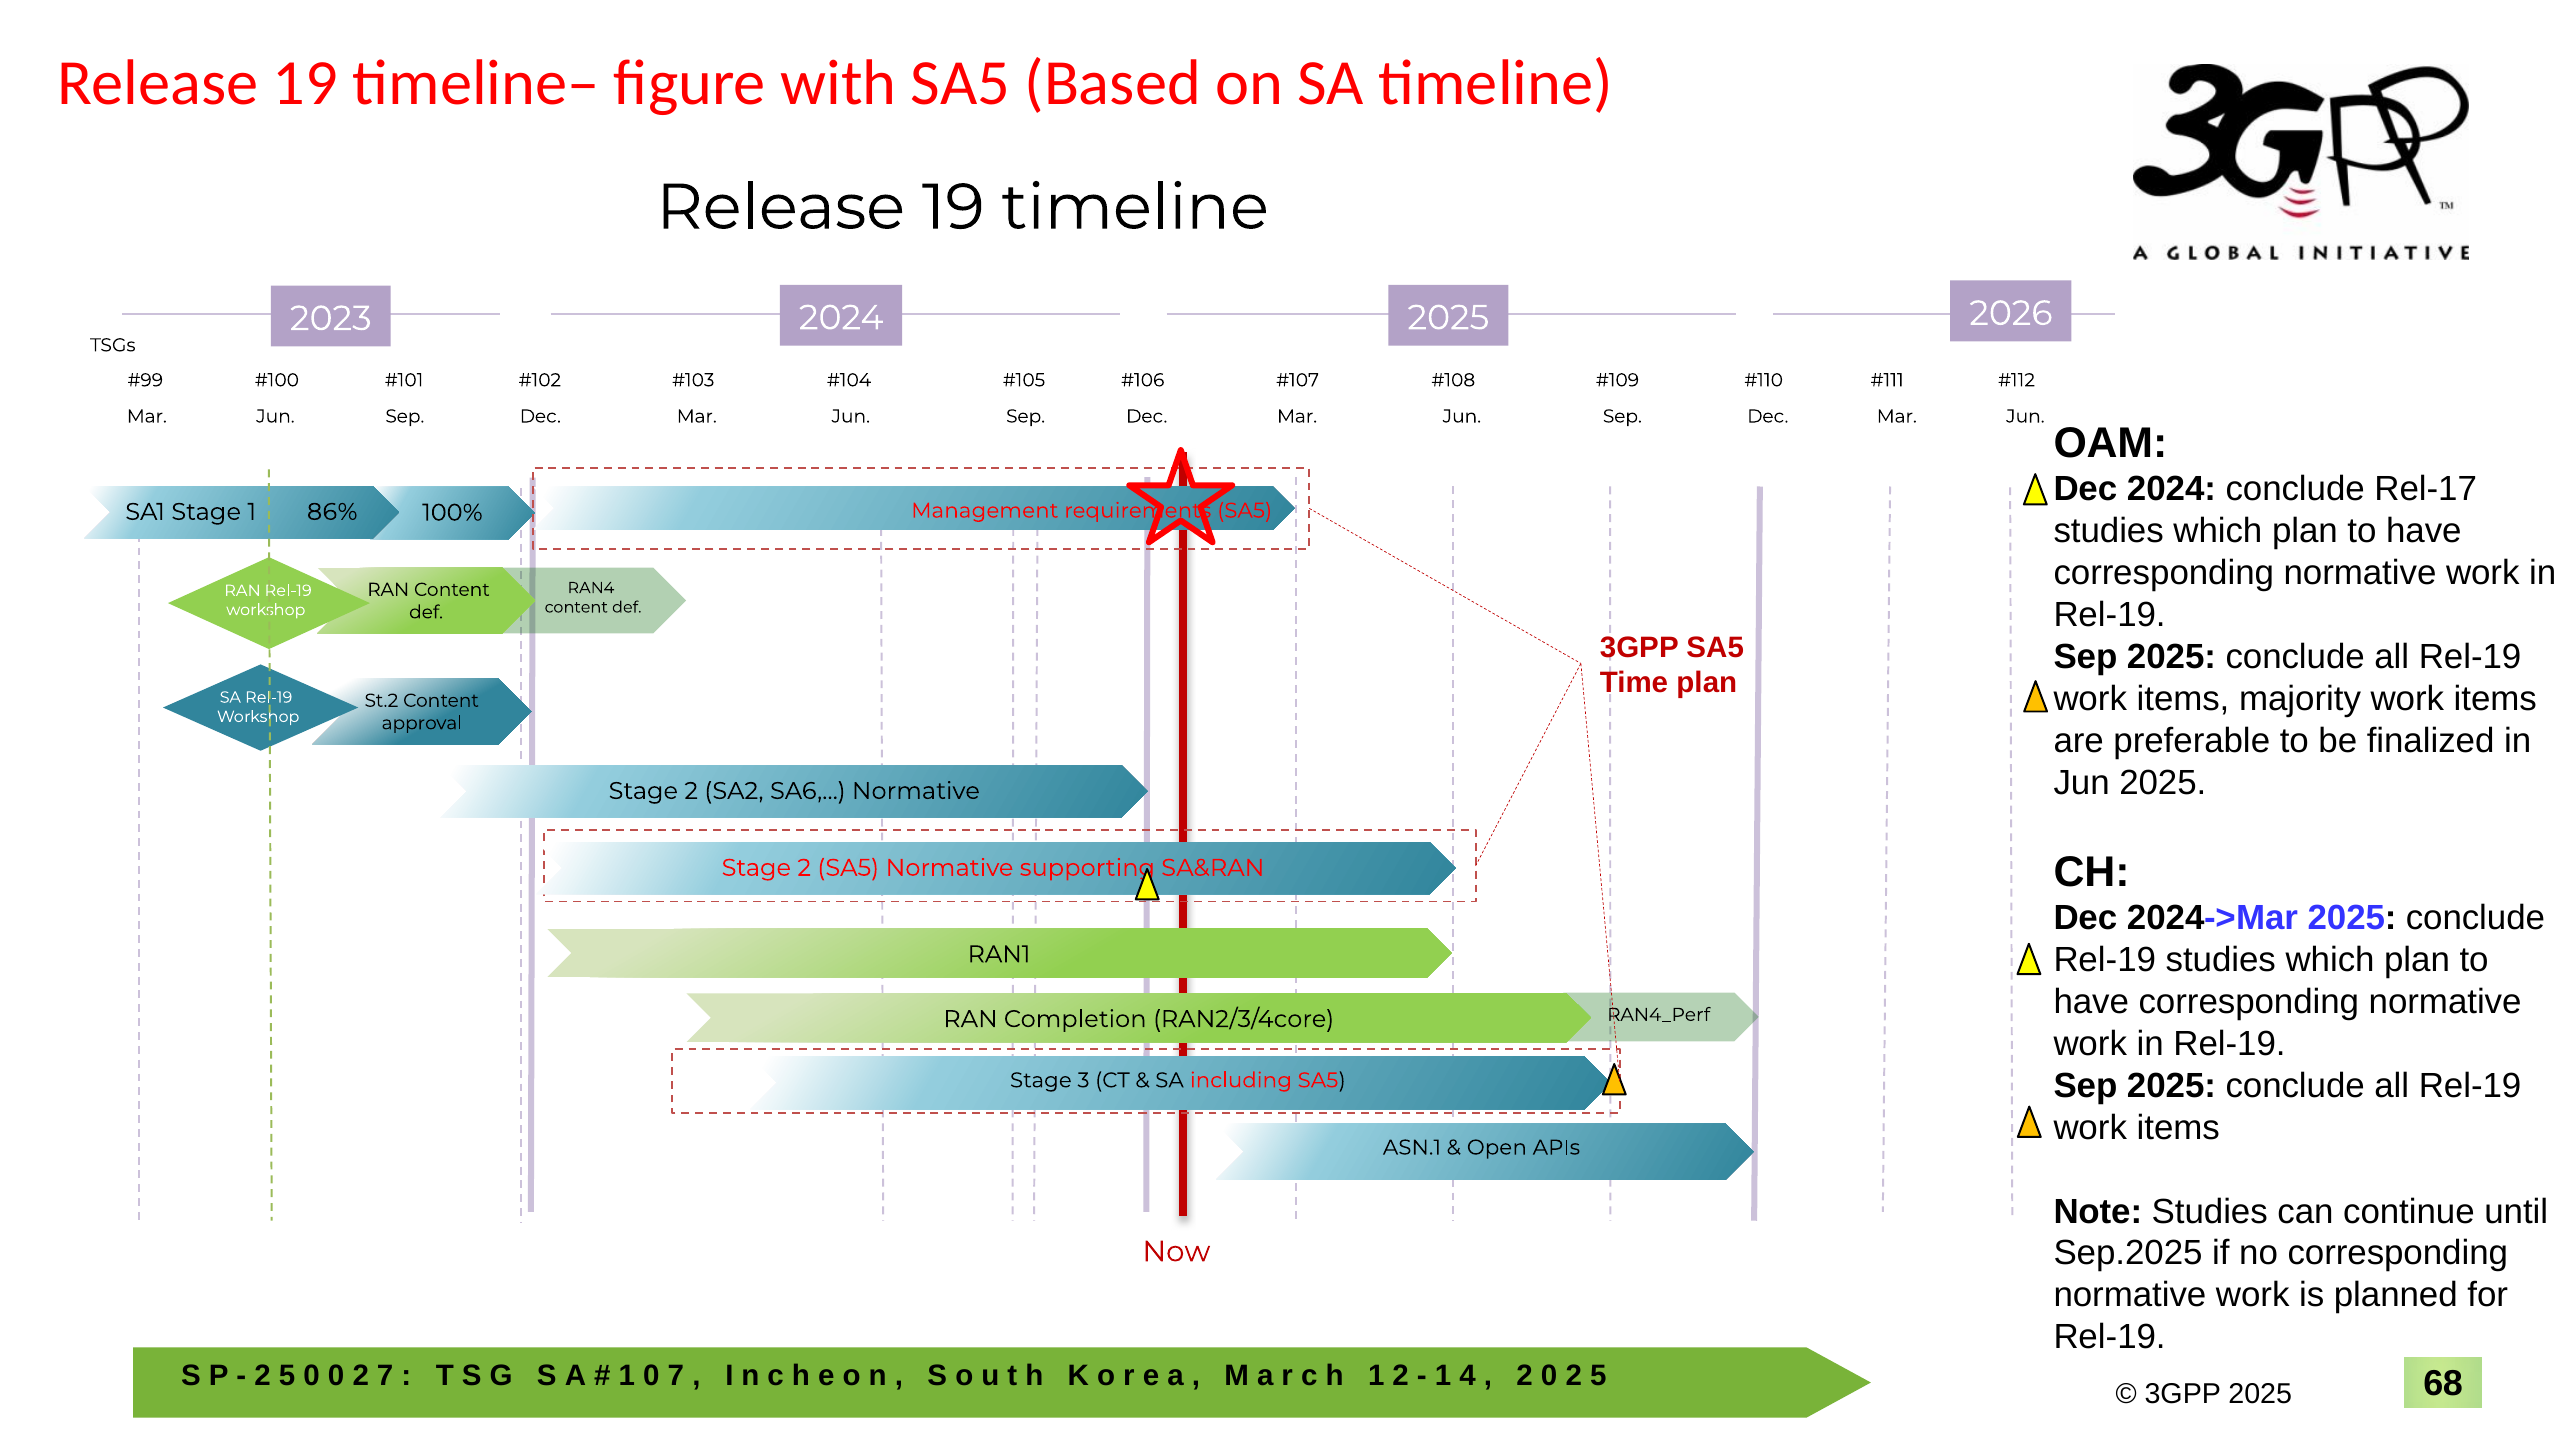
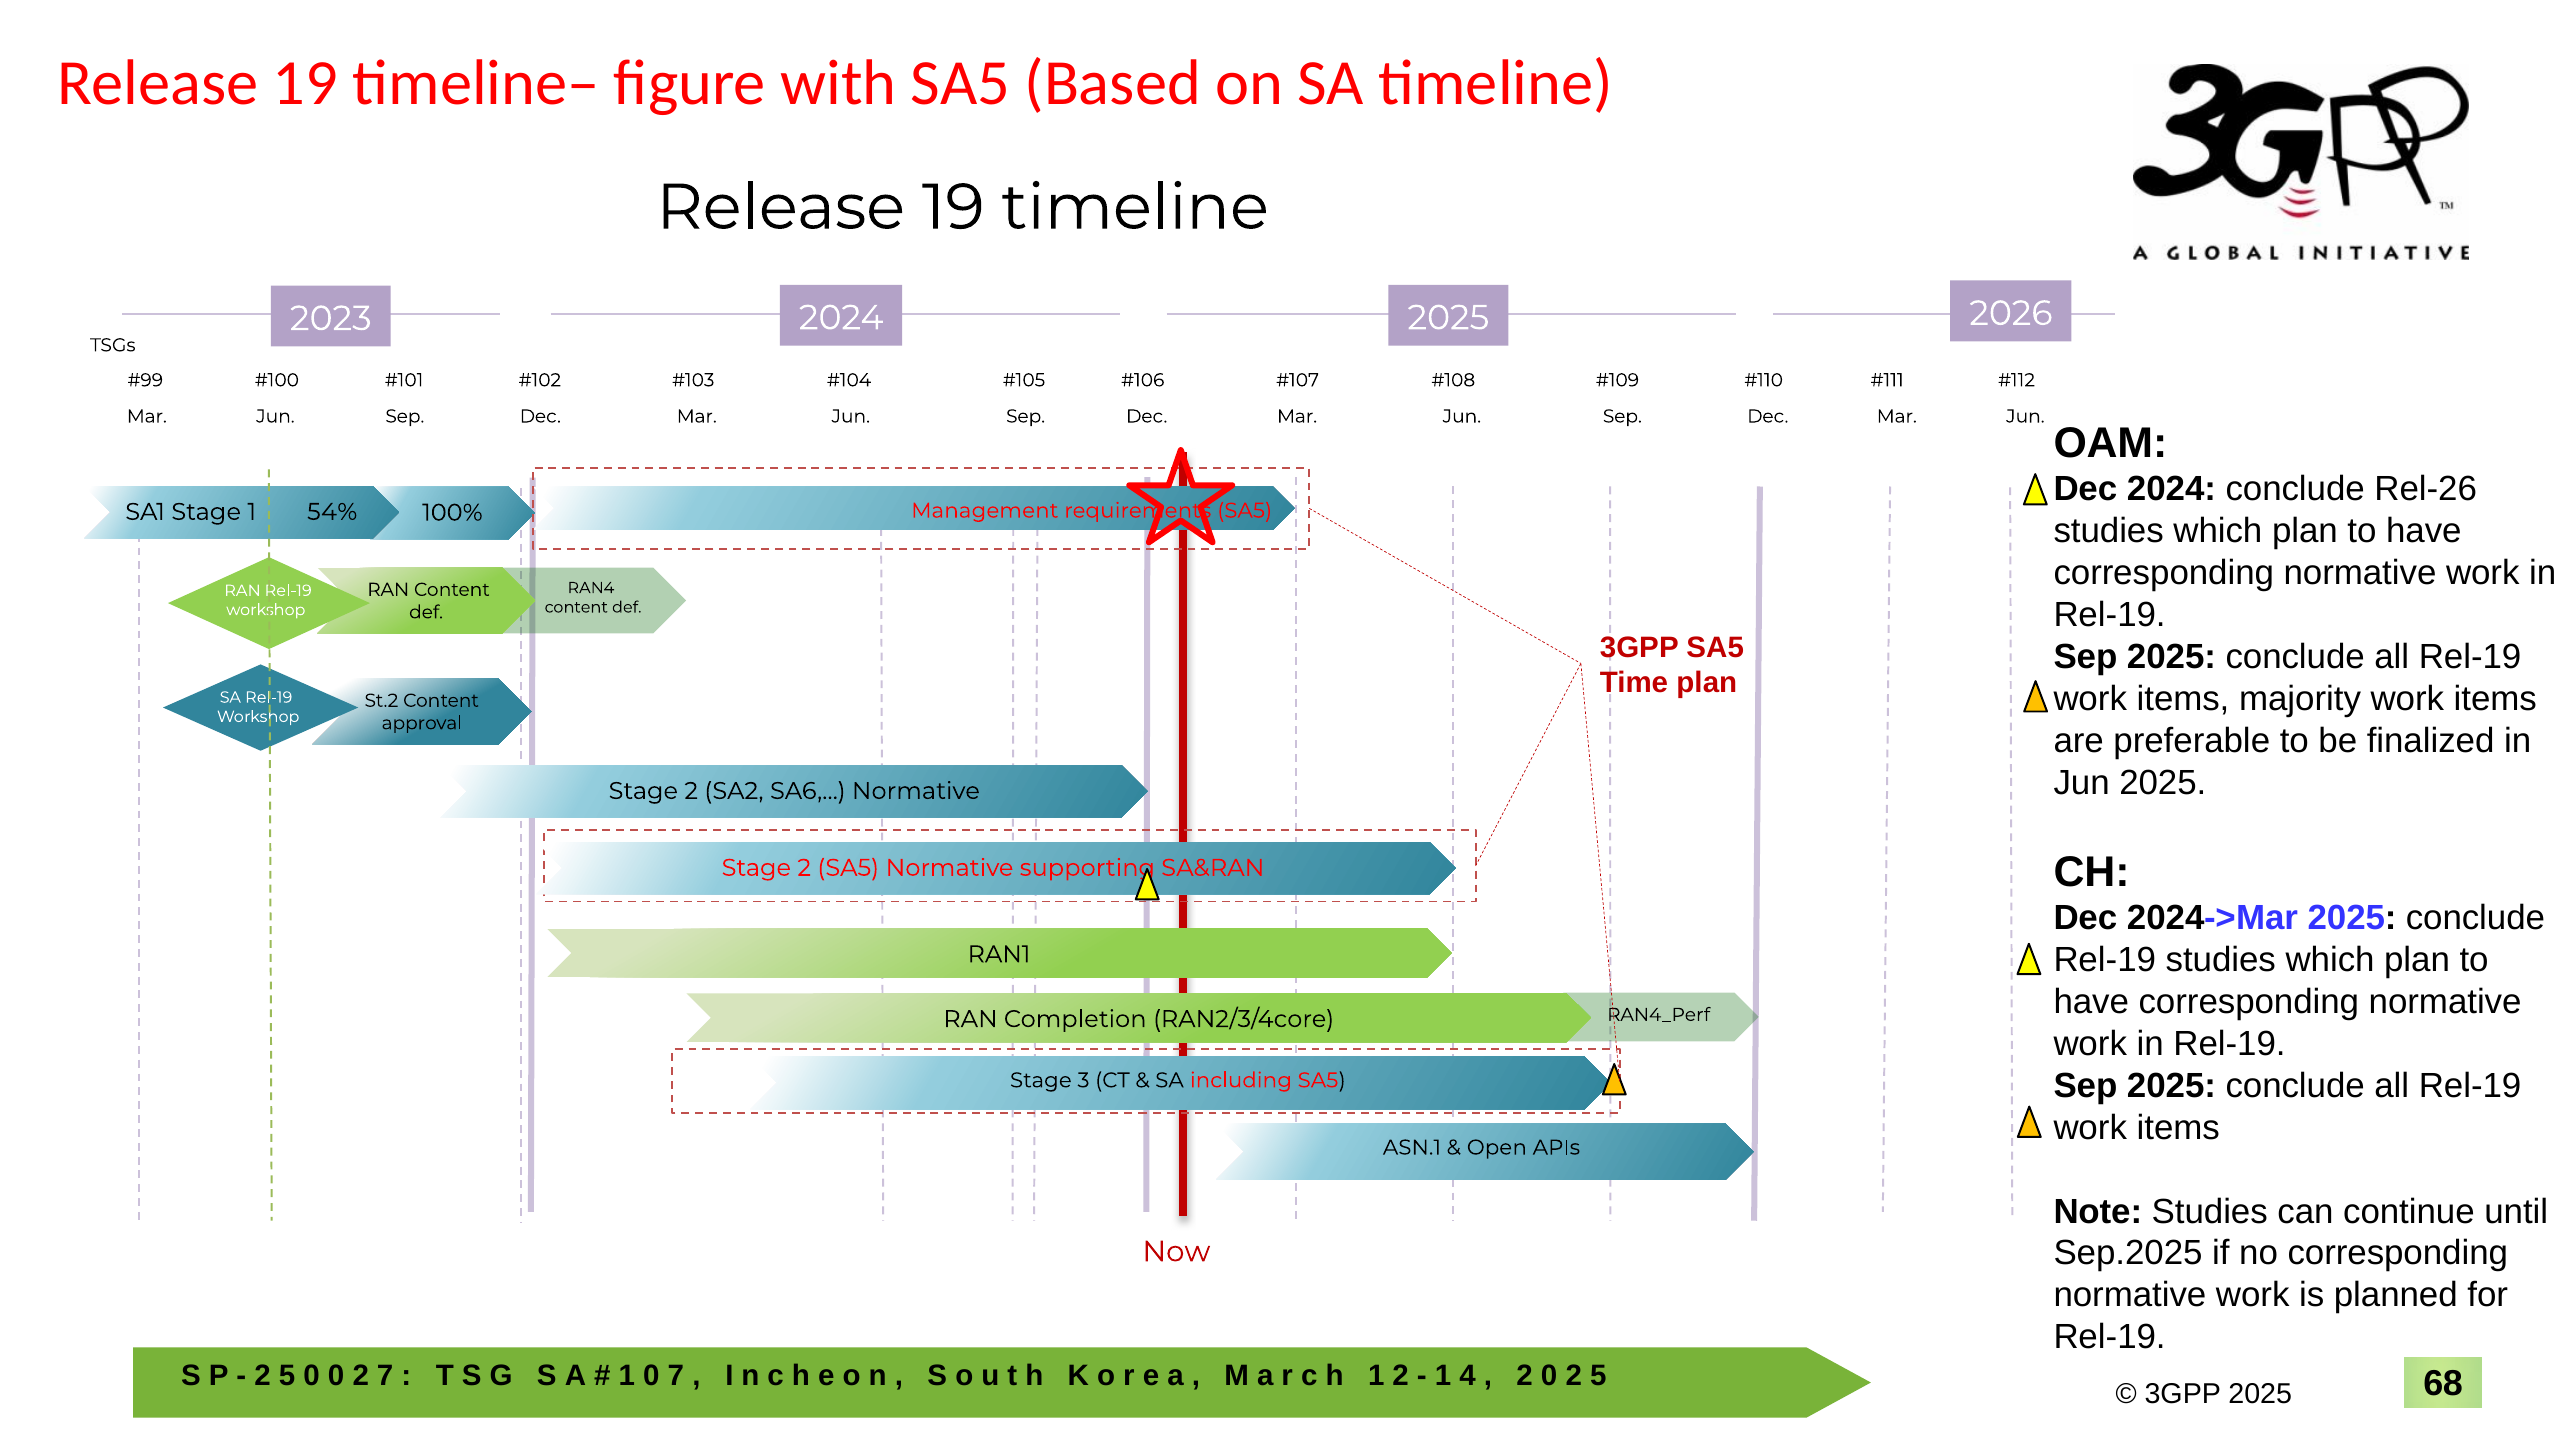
Rel-17: Rel-17 -> Rel-26
86%: 86% -> 54%
